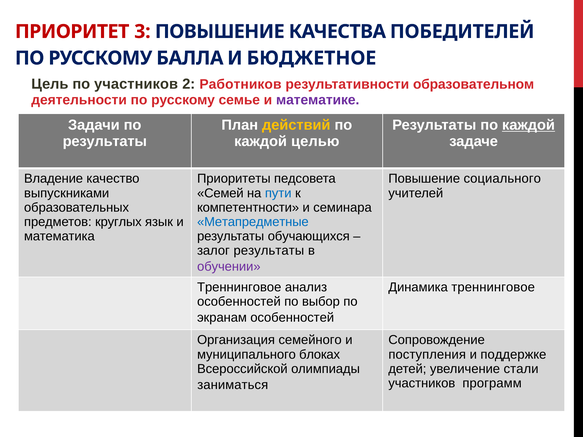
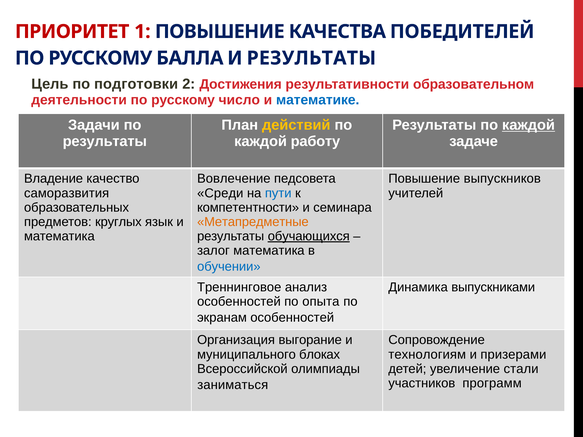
3: 3 -> 1
И БЮДЖЕТНОЕ: БЮДЖЕТНОЕ -> РЕЗУЛЬТАТЫ
по участников: участников -> подготовки
Работников: Работников -> Достижения
семье: семье -> число
математике colour: purple -> blue
целью: целью -> работу
Приоритеты: Приоритеты -> Вовлечение
социального: социального -> выпускников
выпускниками: выпускниками -> саморазвития
Семей: Семей -> Среди
Метапредметные colour: blue -> orange
обучающихся underline: none -> present
залог результаты: результаты -> математика
обучении colour: purple -> blue
Динамика треннинговое: треннинговое -> выпускниками
выбор: выбор -> опыта
семейного: семейного -> выгорание
поступления: поступления -> технологиям
поддержке: поддержке -> призерами
